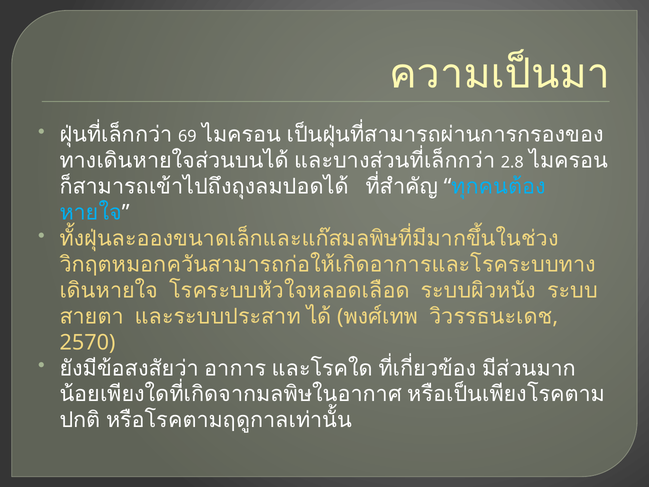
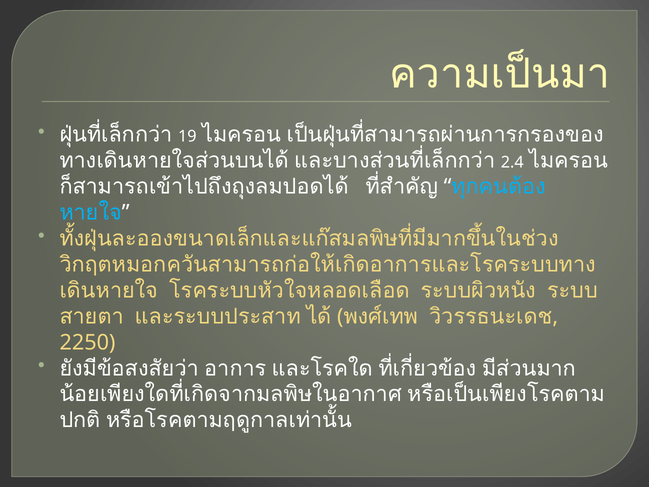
69: 69 -> 19
2.8: 2.8 -> 2.4
2570: 2570 -> 2250
